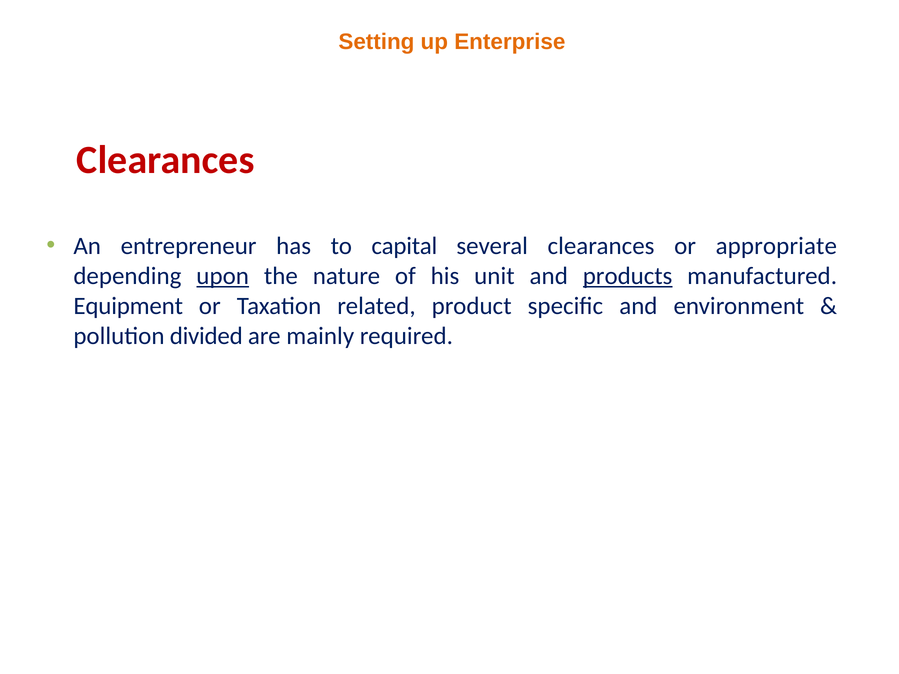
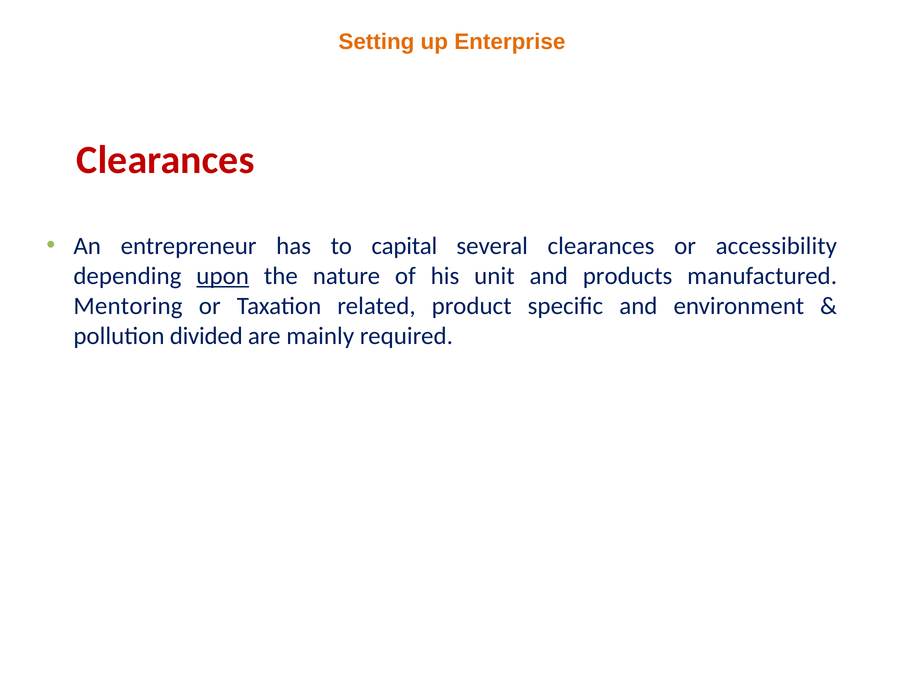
appropriate: appropriate -> accessibility
products underline: present -> none
Equipment: Equipment -> Mentoring
